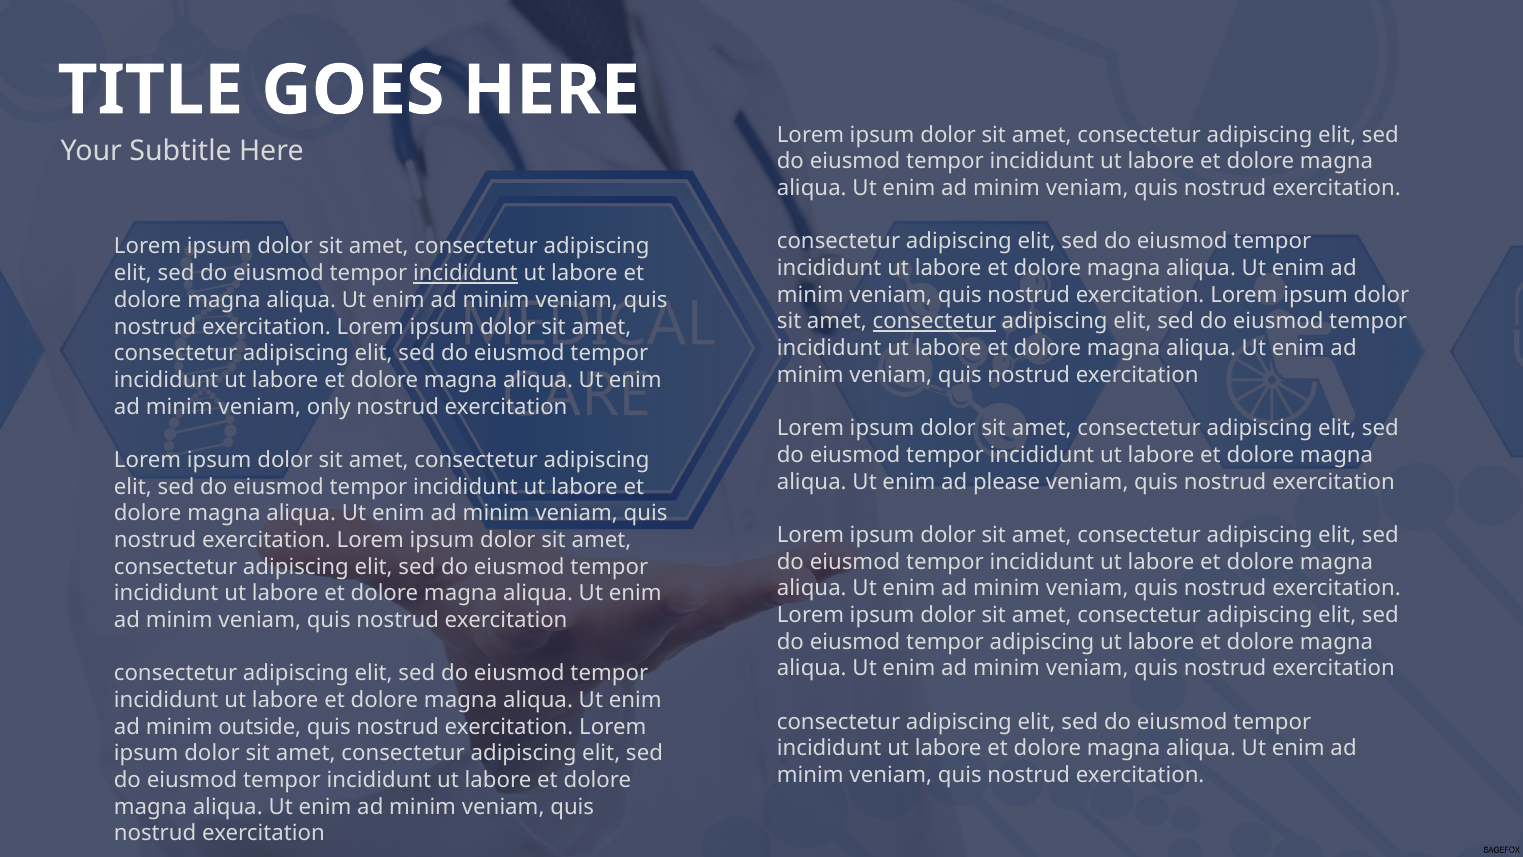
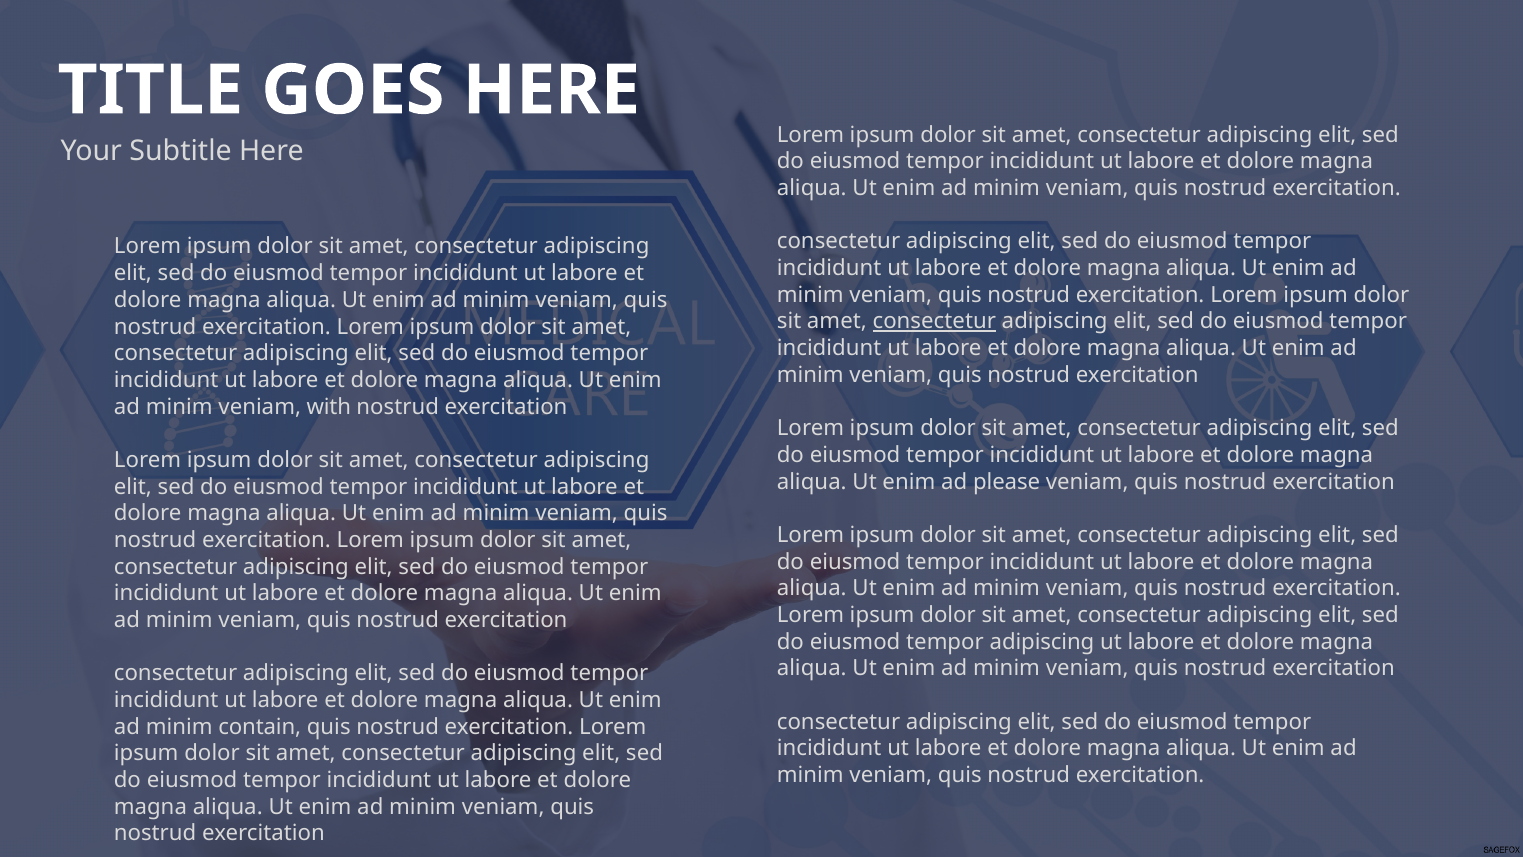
incididunt at (465, 273) underline: present -> none
only: only -> with
outside: outside -> contain
